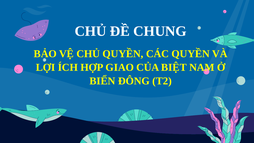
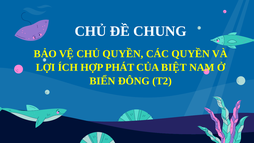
GIAO: GIAO -> PHÁT
